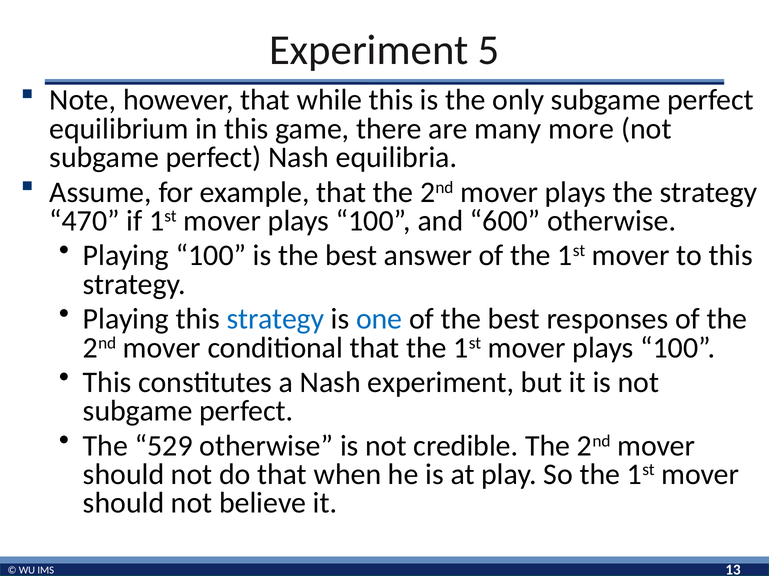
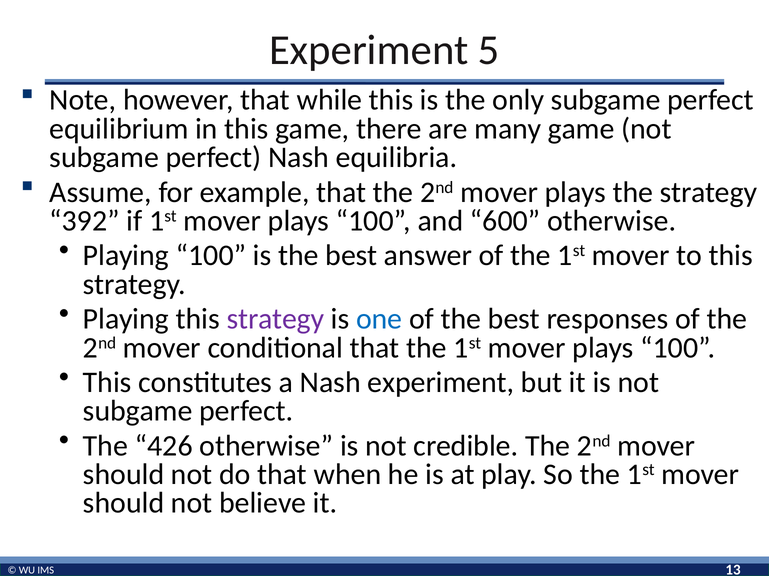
many more: more -> game
470: 470 -> 392
strategy at (275, 319) colour: blue -> purple
529: 529 -> 426
